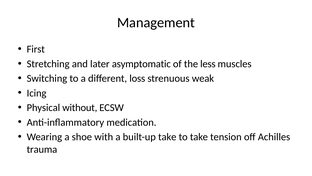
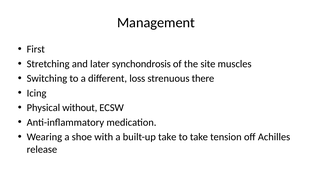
asymptomatic: asymptomatic -> synchondrosis
less: less -> site
weak: weak -> there
trauma: trauma -> release
